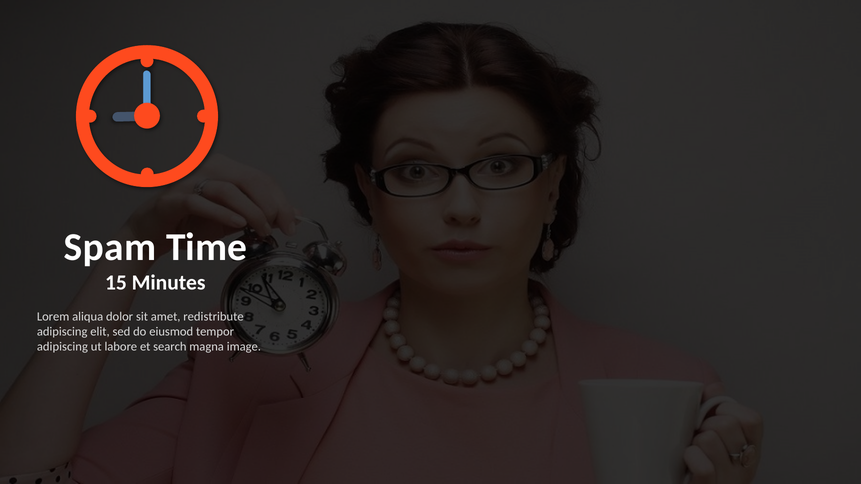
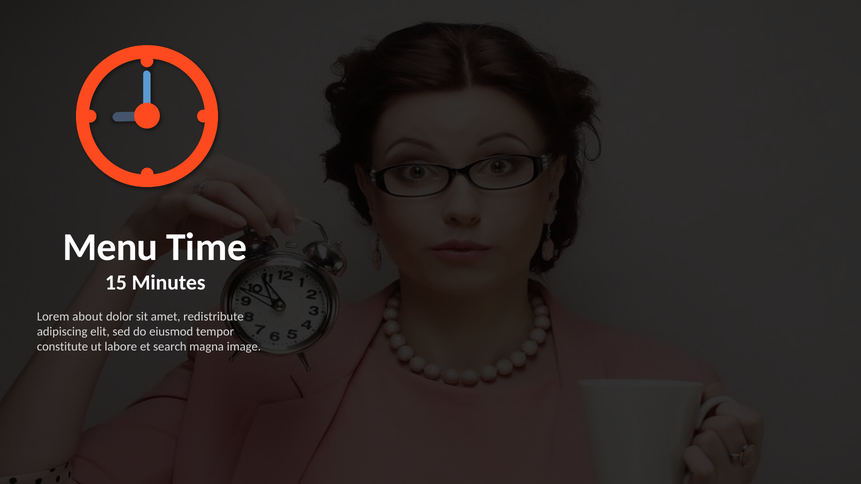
Spam: Spam -> Menu
aliqua: aliqua -> about
adipiscing at (62, 347): adipiscing -> constitute
